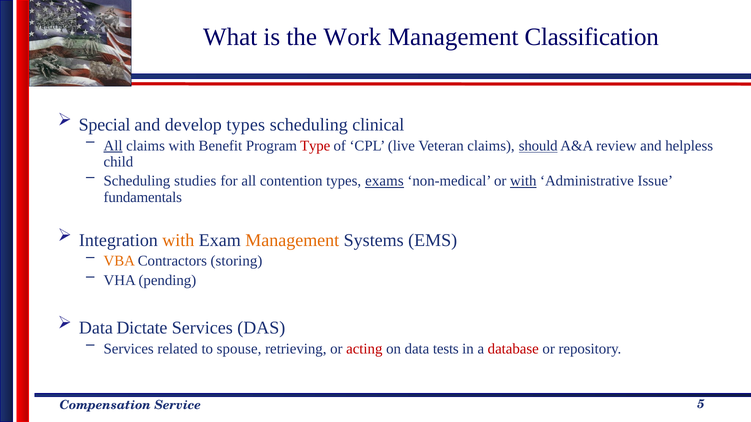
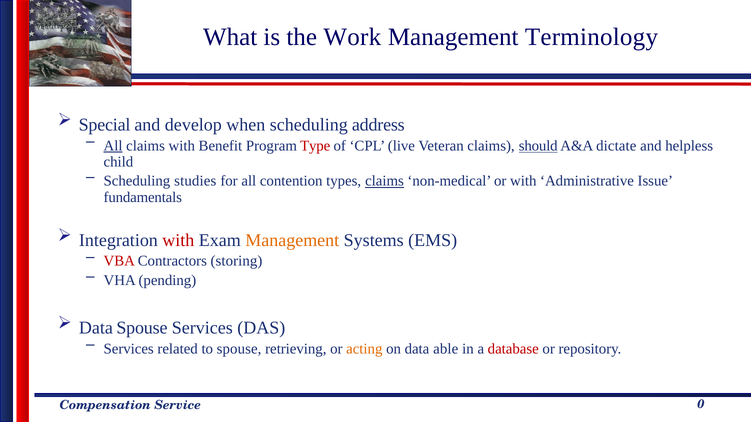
Classification: Classification -> Terminology
develop types: types -> when
clinical: clinical -> address
review: review -> dictate
types exams: exams -> claims
with at (523, 181) underline: present -> none
with at (178, 241) colour: orange -> red
VBA colour: orange -> red
Data Dictate: Dictate -> Spouse
acting colour: red -> orange
tests: tests -> able
5: 5 -> 0
